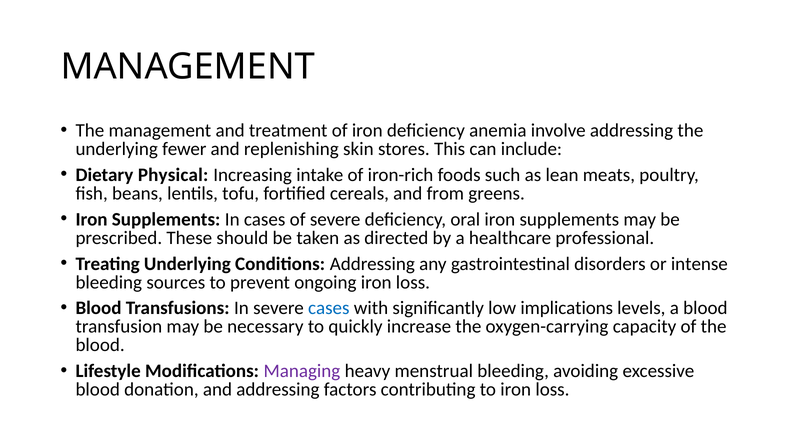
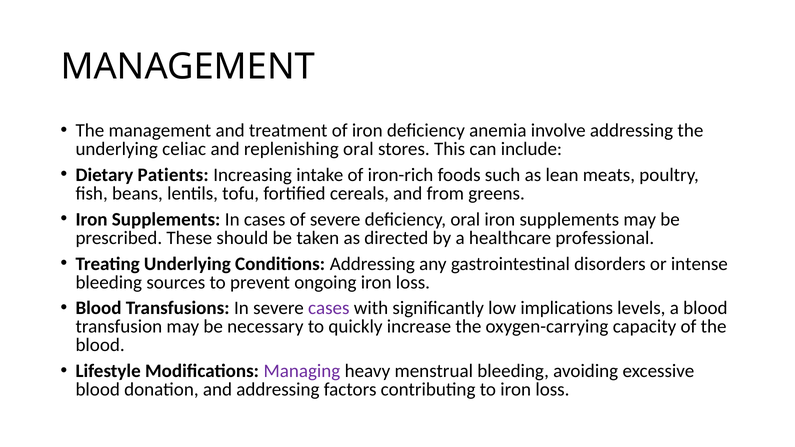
fewer: fewer -> celiac
replenishing skin: skin -> oral
Physical: Physical -> Patients
cases at (329, 308) colour: blue -> purple
